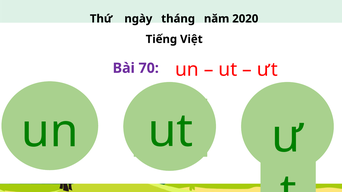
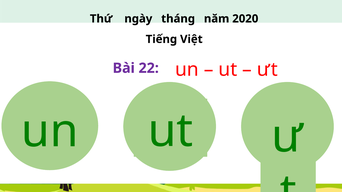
70: 70 -> 22
